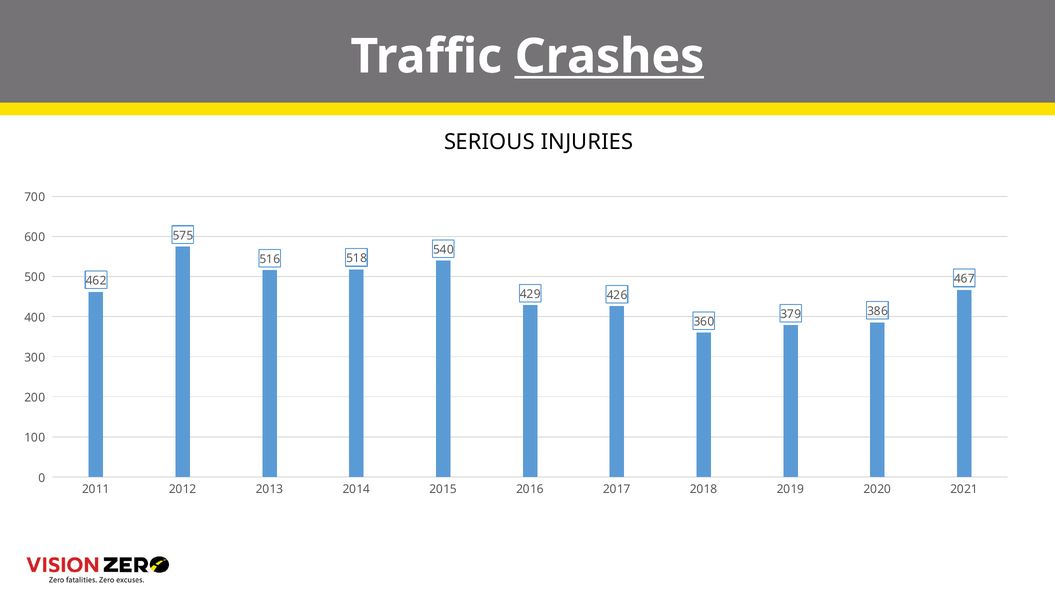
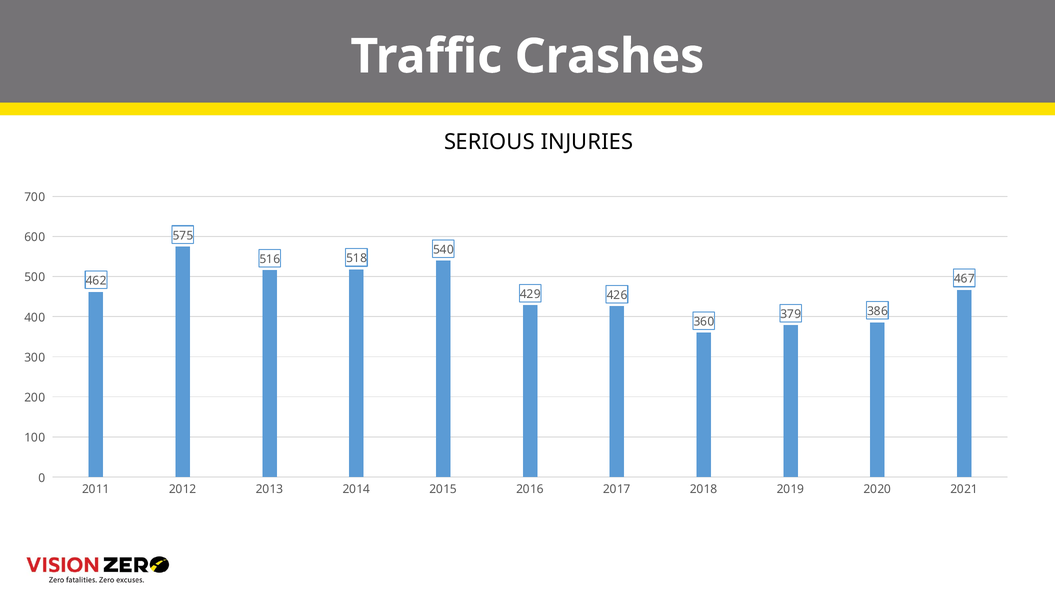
Crashes underline: present -> none
